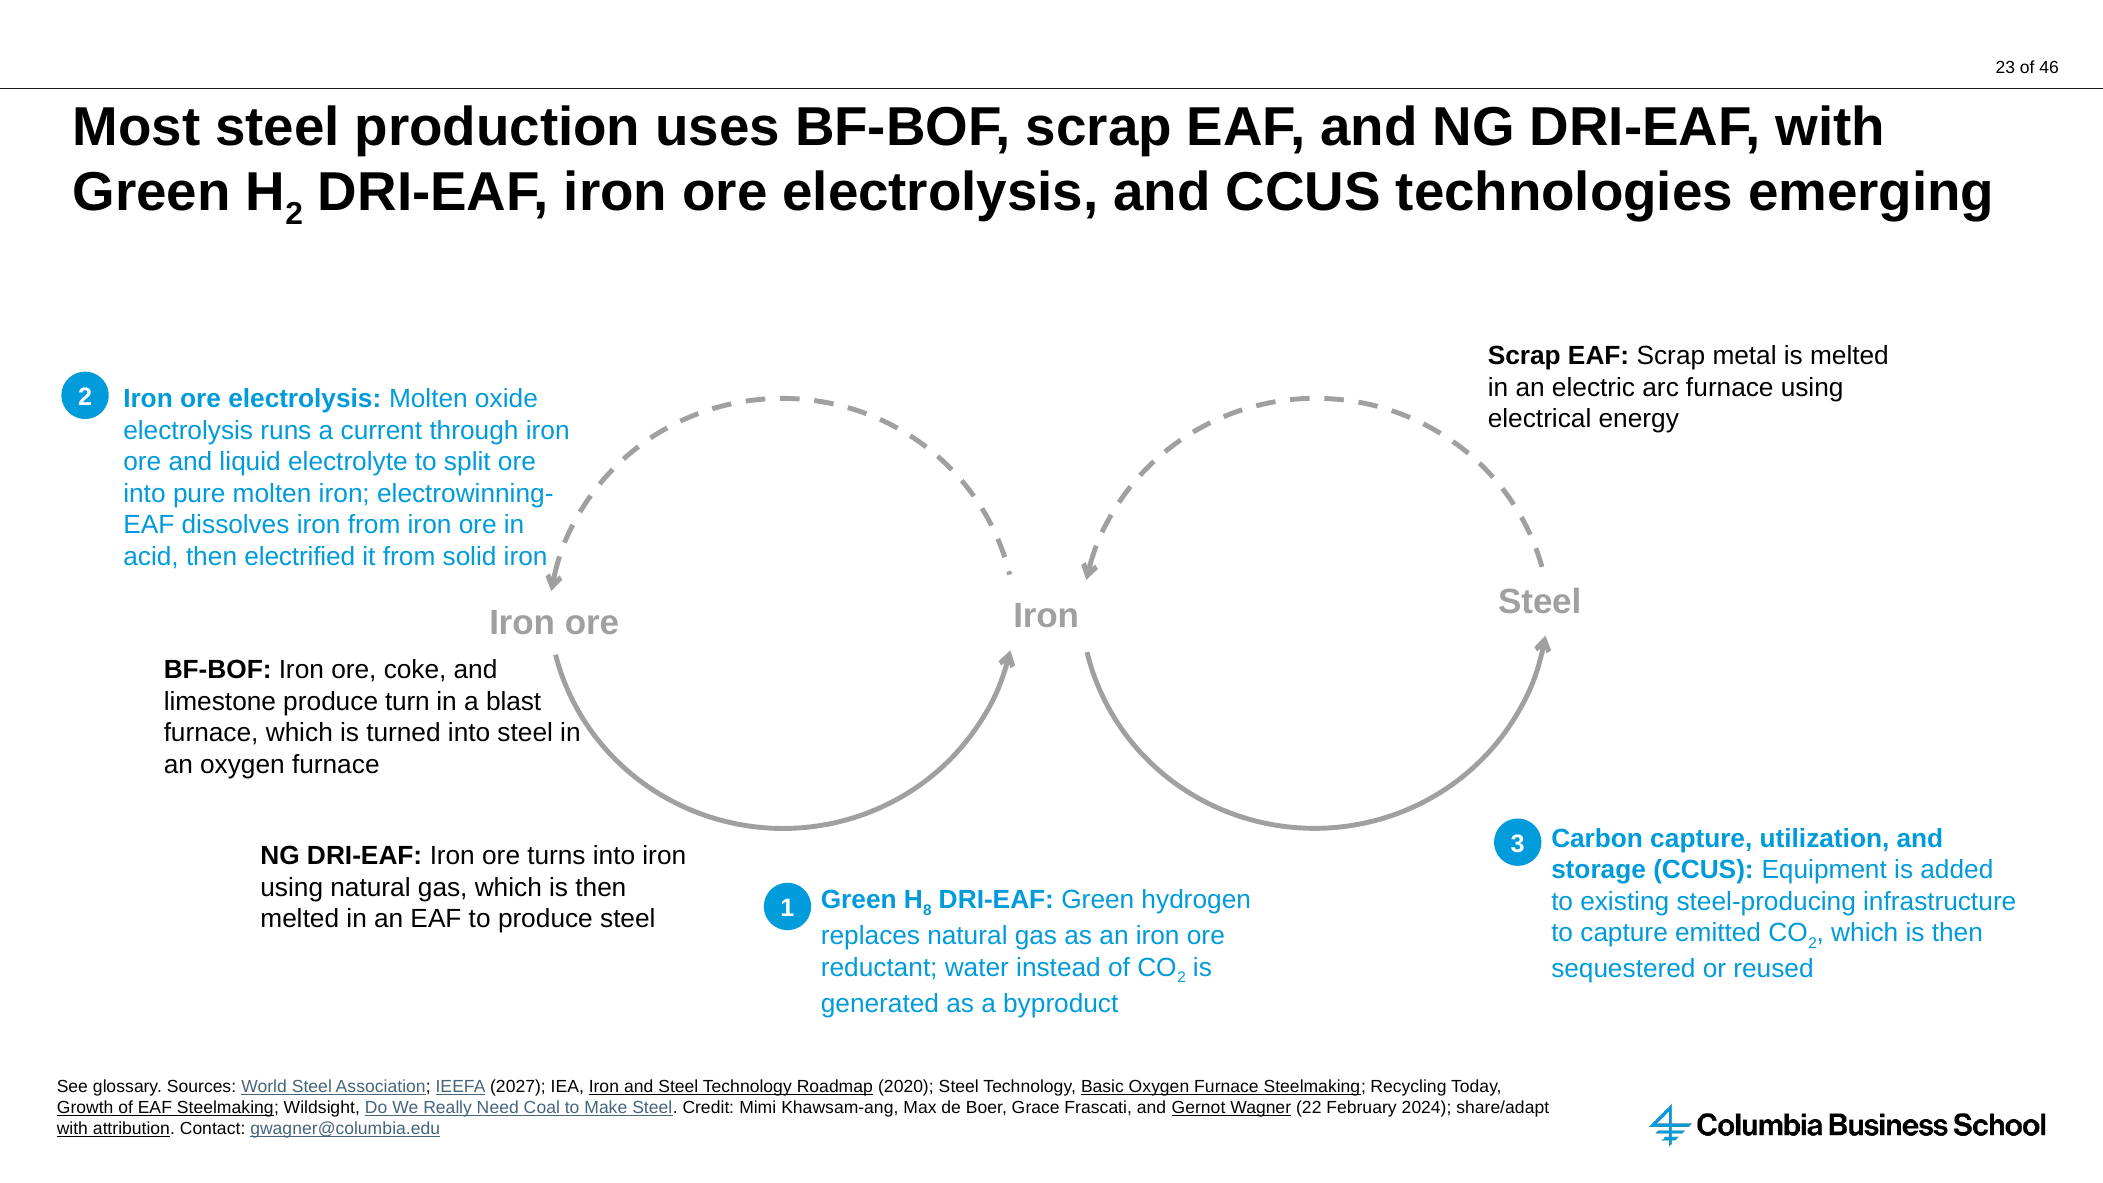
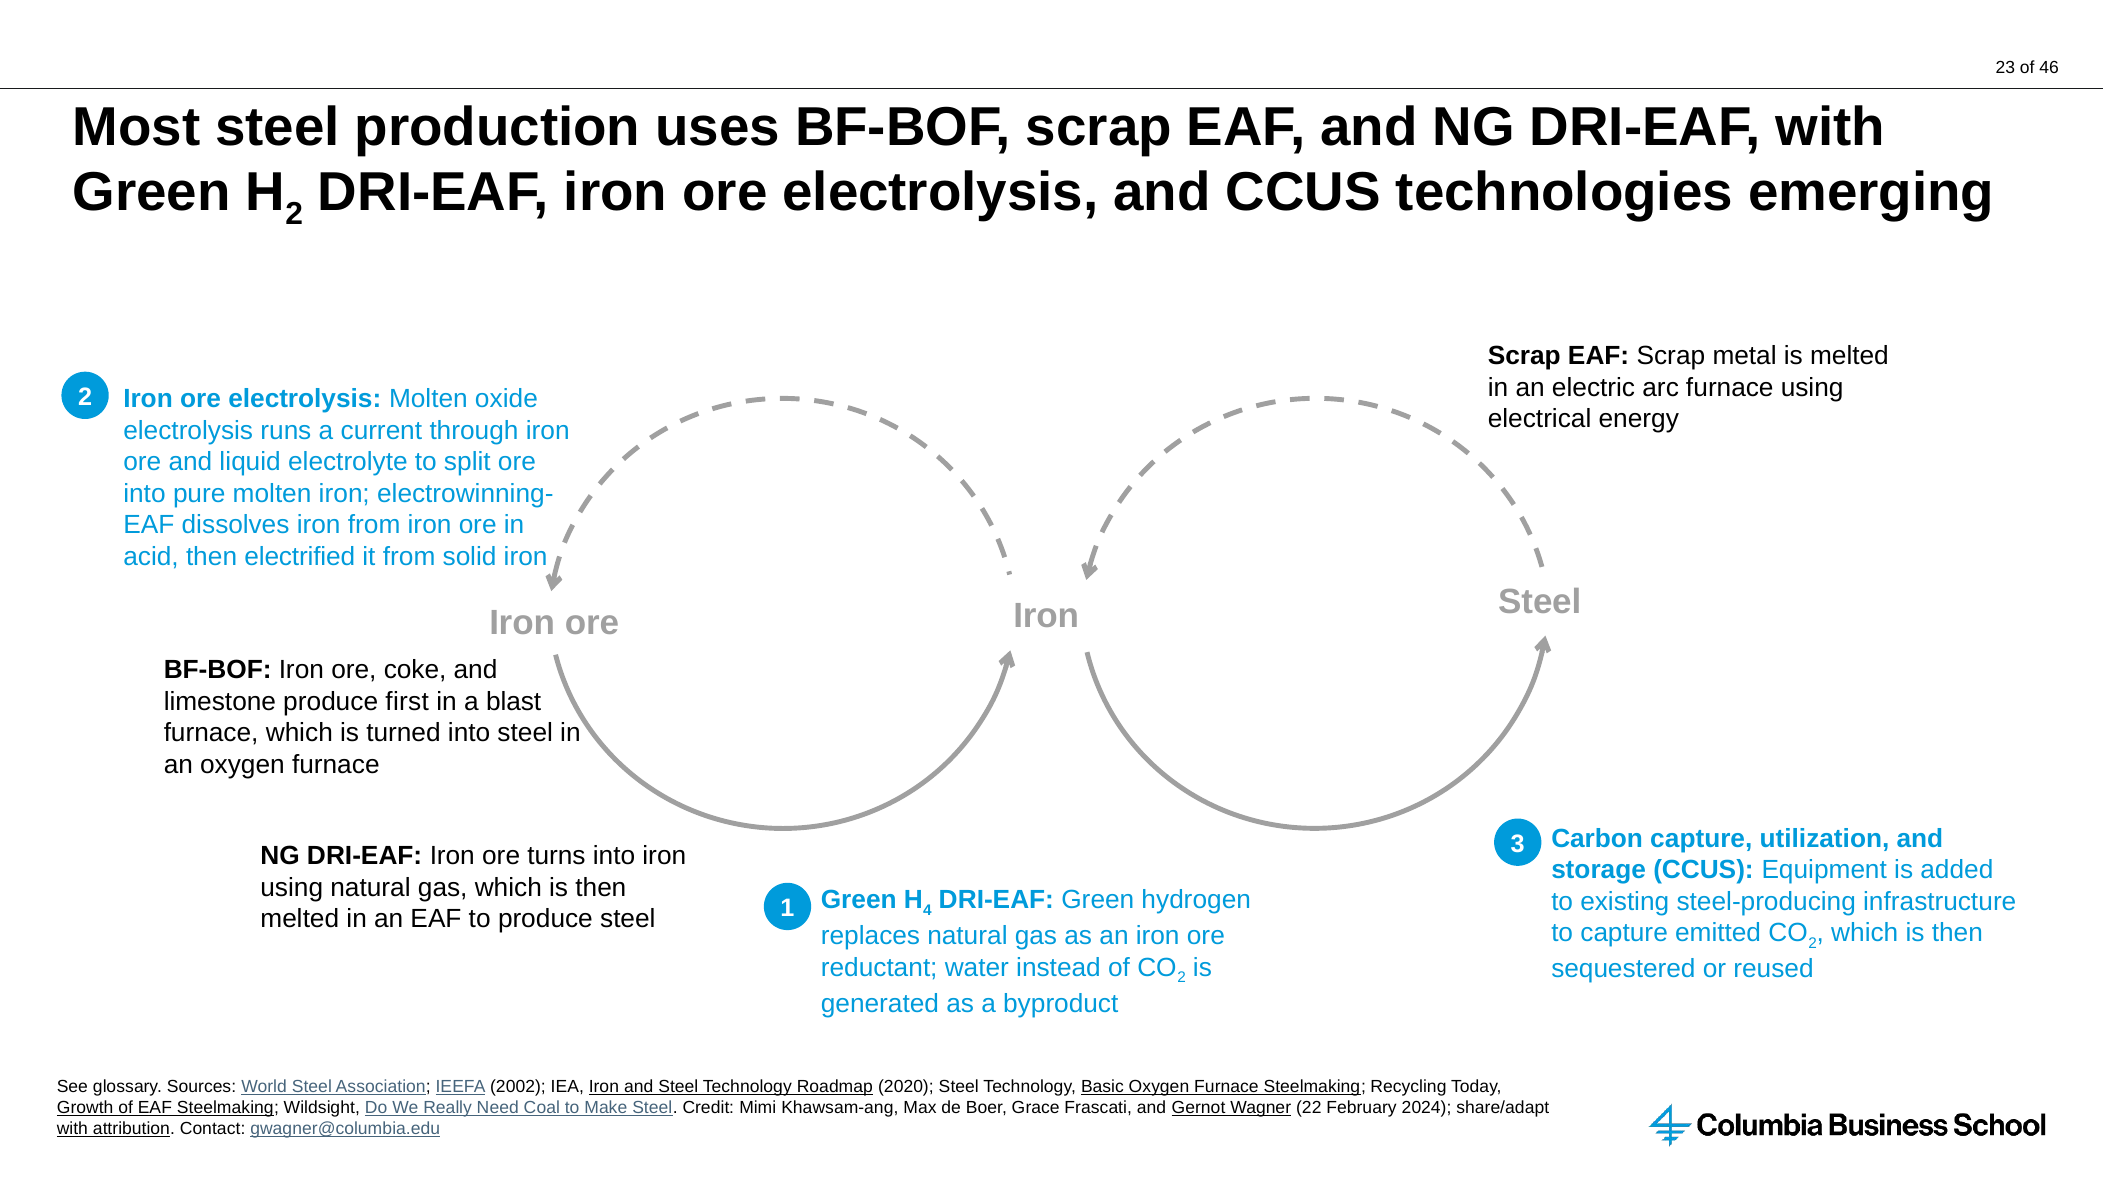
turn: turn -> first
8: 8 -> 4
2027: 2027 -> 2002
